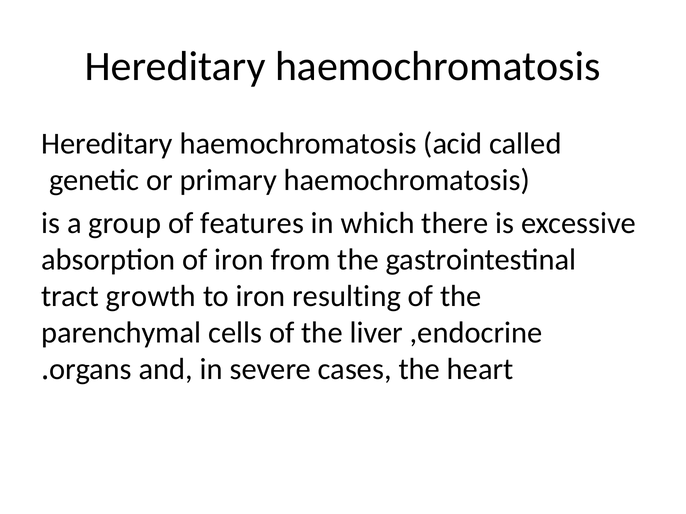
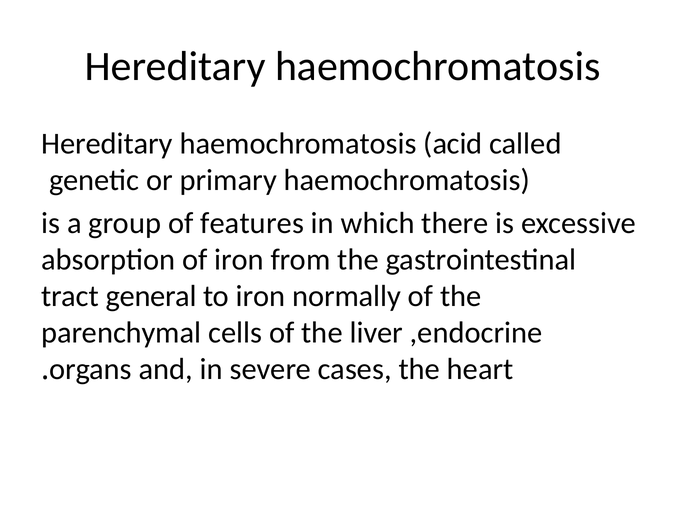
growth: growth -> general
resulting: resulting -> normally
